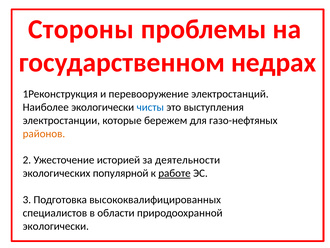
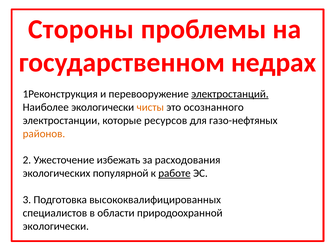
электростанций underline: none -> present
чисты colour: blue -> orange
выступления: выступления -> осознанного
бережем: бережем -> ресурсов
историей: историей -> избежать
деятельности: деятельности -> расходования
